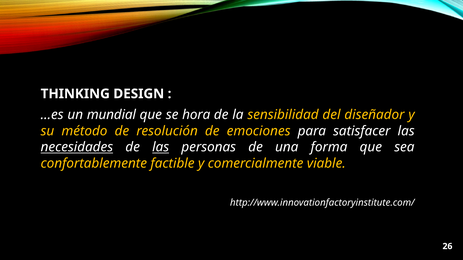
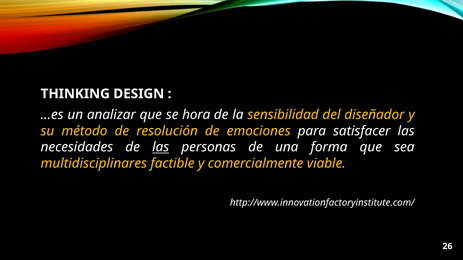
mundial: mundial -> analizar
necesidades underline: present -> none
confortablemente: confortablemente -> multidisciplinares
